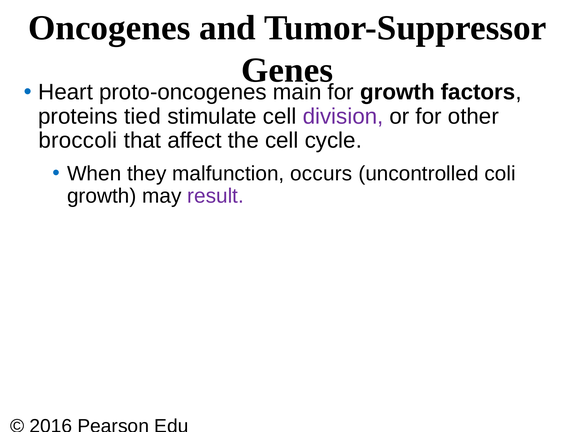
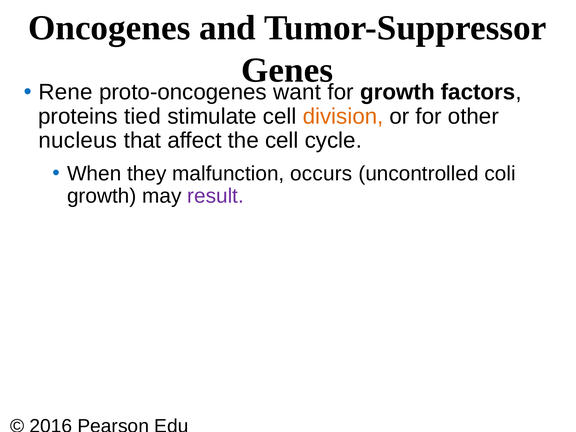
Heart: Heart -> Rene
main: main -> want
division colour: purple -> orange
broccoli: broccoli -> nucleus
